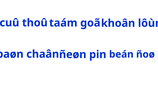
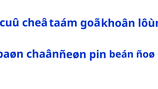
thoû: thoû -> cheâ
